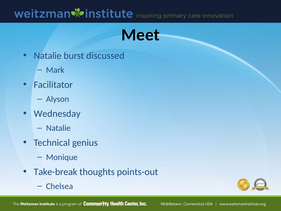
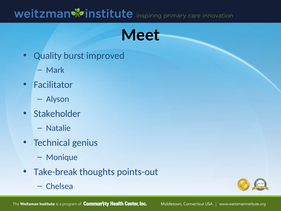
Natalie at (48, 56): Natalie -> Quality
discussed: discussed -> improved
Wednesday: Wednesday -> Stakeholder
